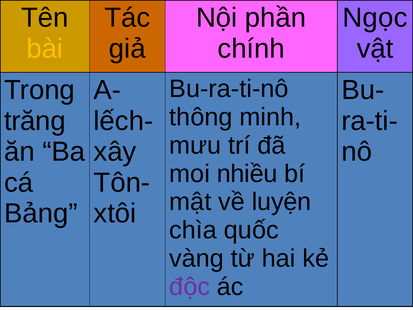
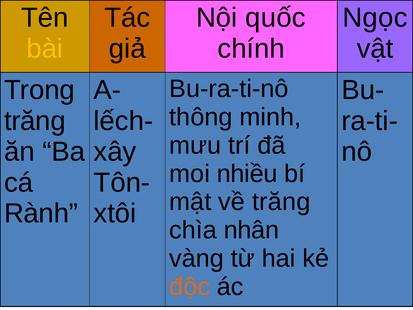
phần: phần -> quốc
về luyện: luyện -> trăng
Bảng: Bảng -> Rành
quốc: quốc -> nhân
độc colour: purple -> orange
